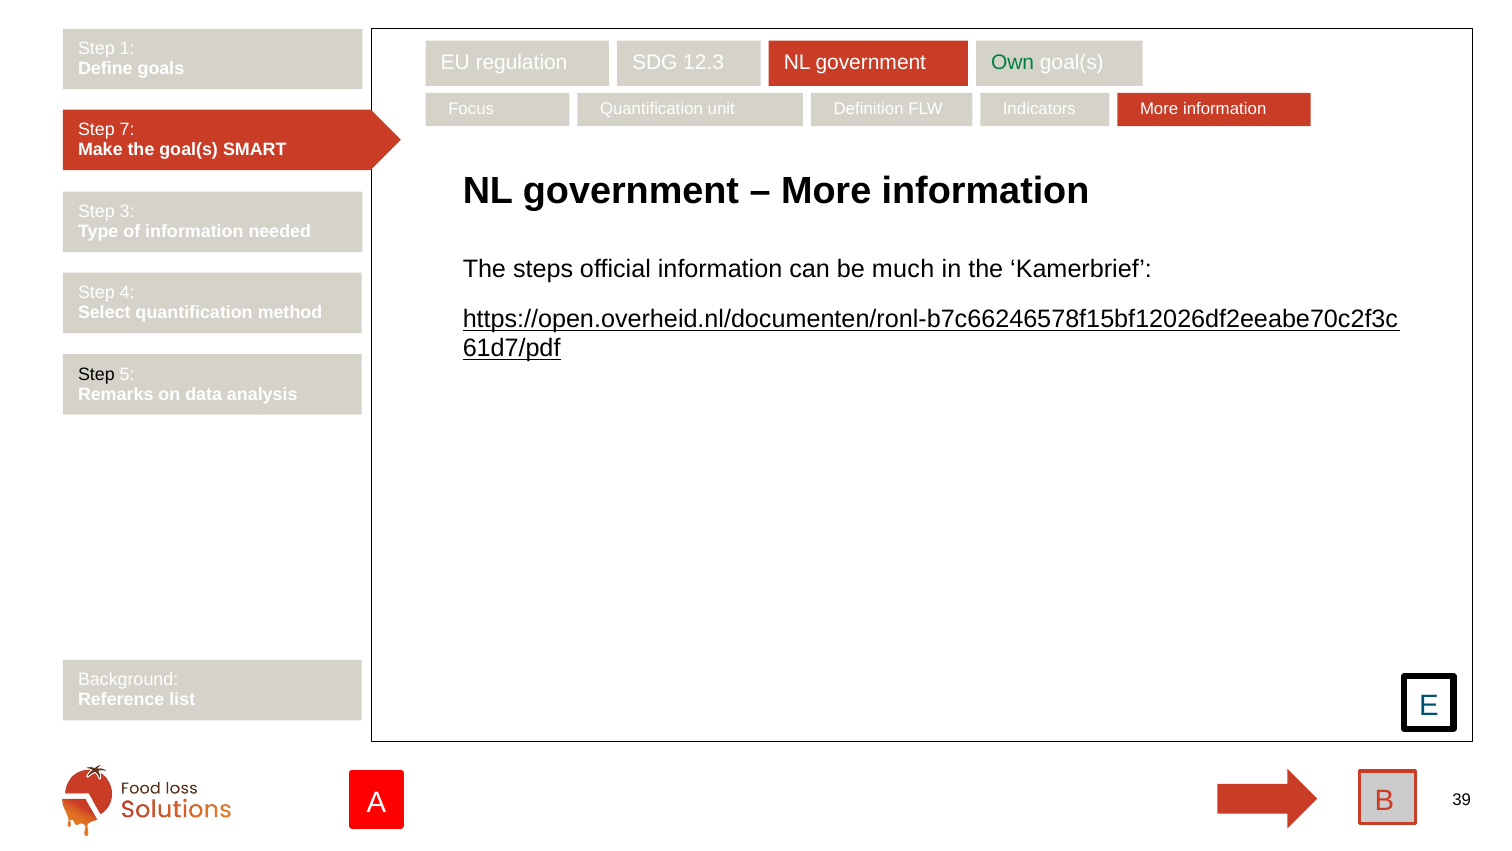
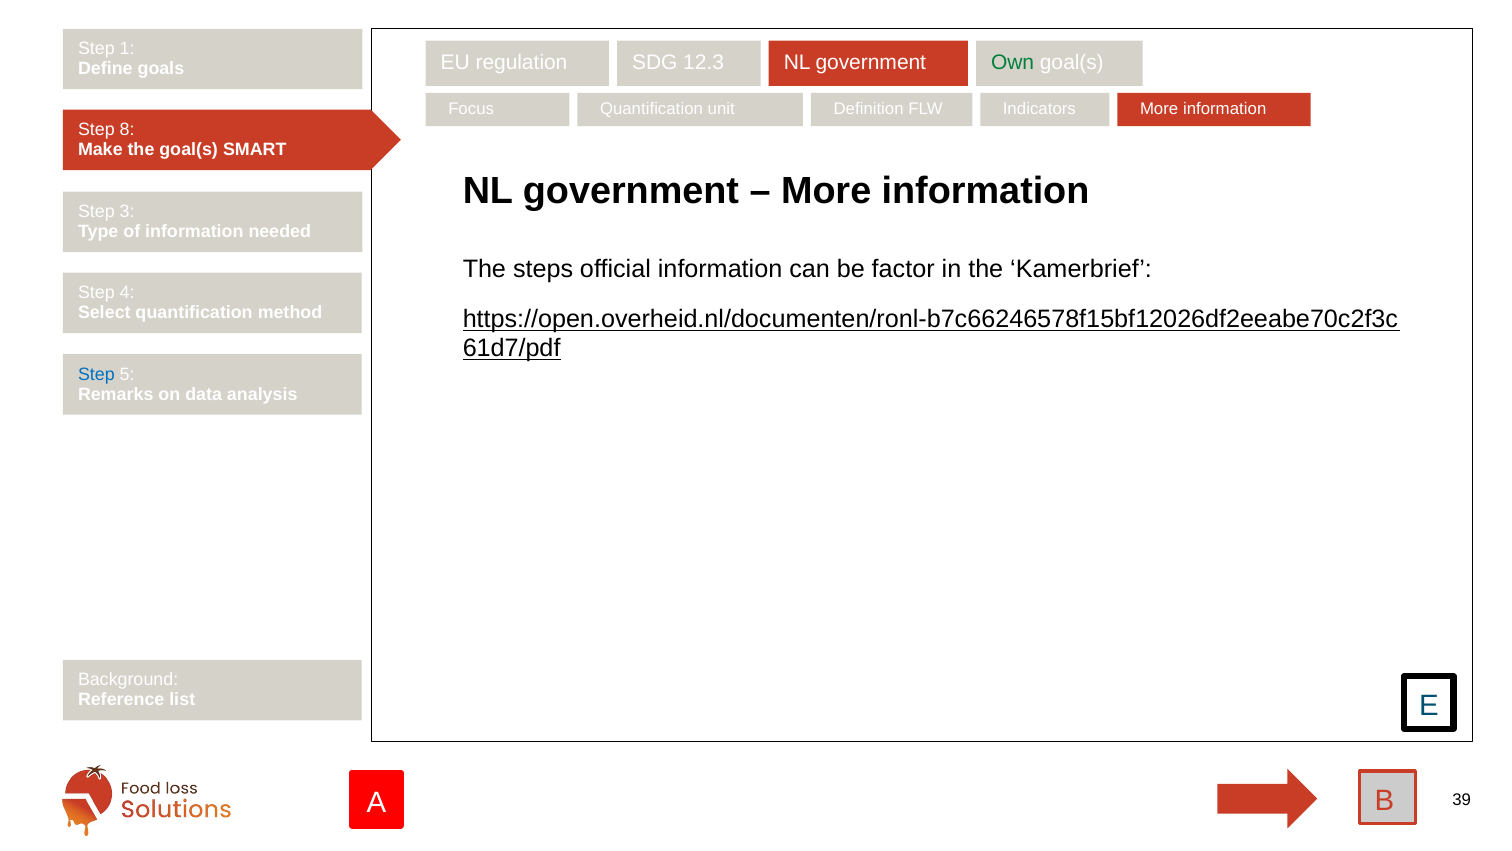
7: 7 -> 8
much: much -> factor
Step at (96, 374) colour: black -> blue
